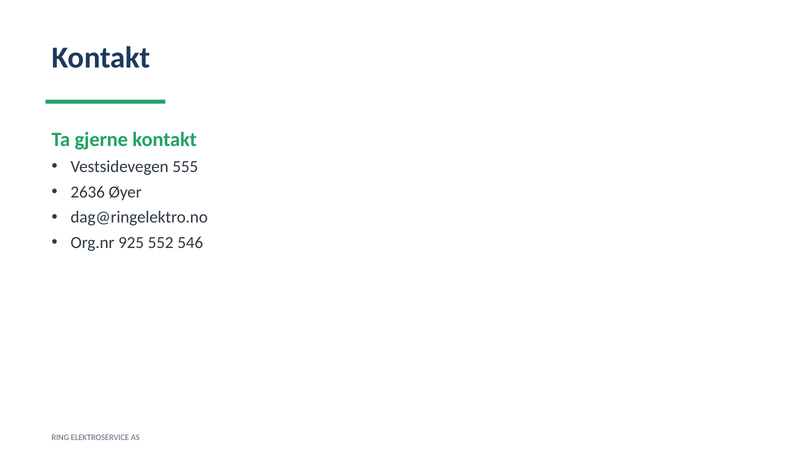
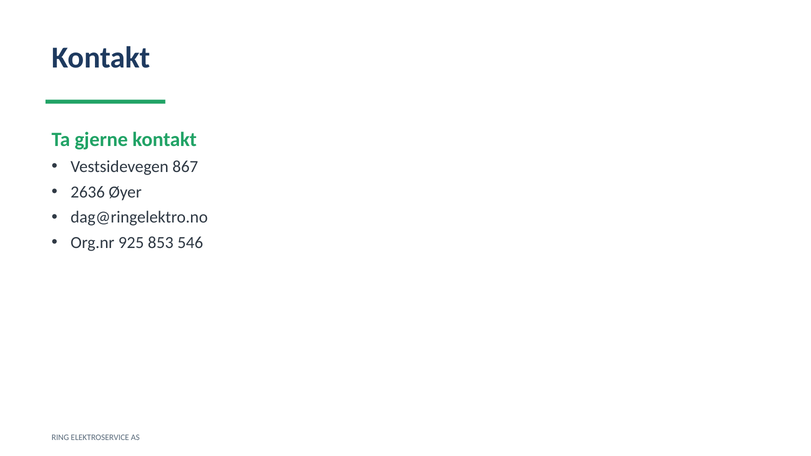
555: 555 -> 867
552: 552 -> 853
